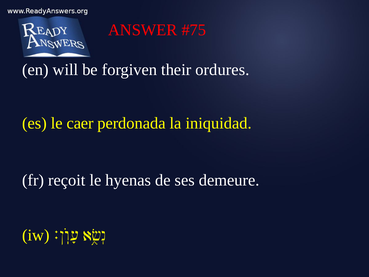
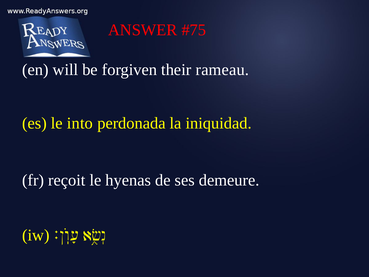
ordures: ordures -> rameau
caer: caer -> into
